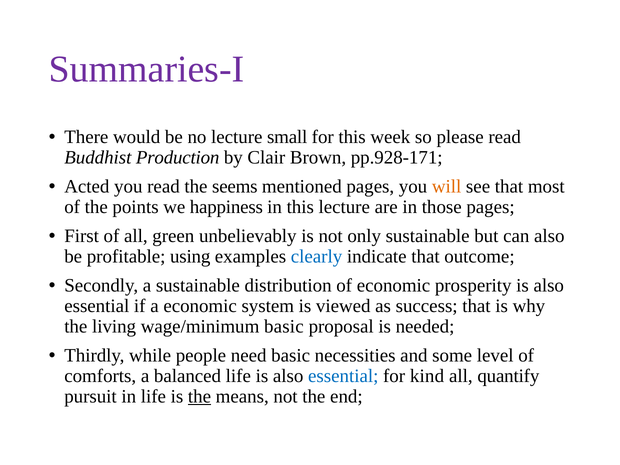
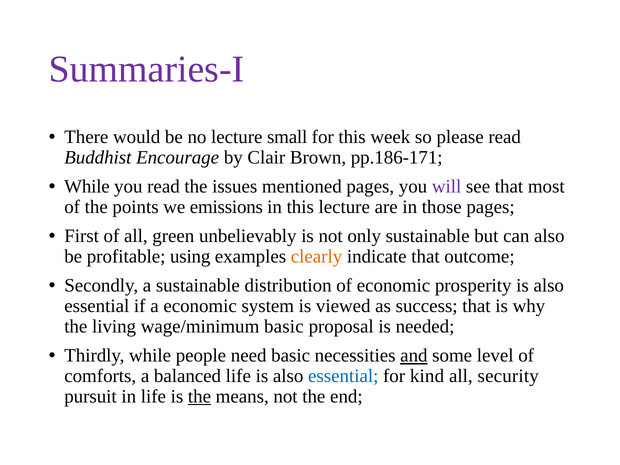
Production: Production -> Encourage
pp.928-171: pp.928-171 -> pp.186-171
Acted at (87, 187): Acted -> While
seems: seems -> issues
will colour: orange -> purple
happiness: happiness -> emissions
clearly colour: blue -> orange
and underline: none -> present
quantify: quantify -> security
